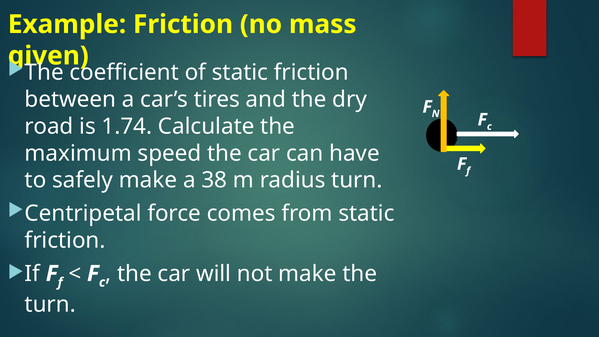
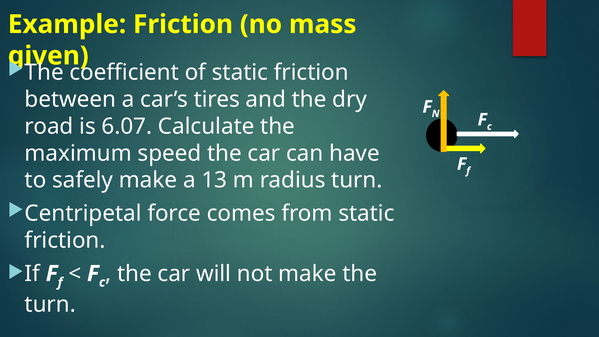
1.74: 1.74 -> 6.07
38: 38 -> 13
